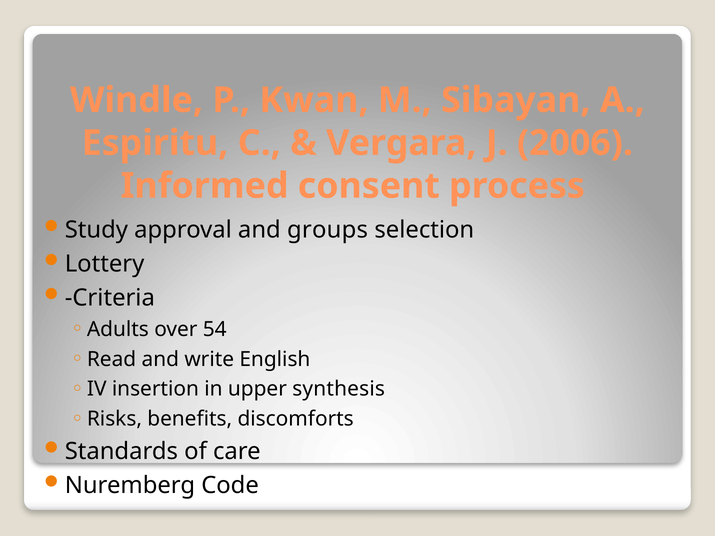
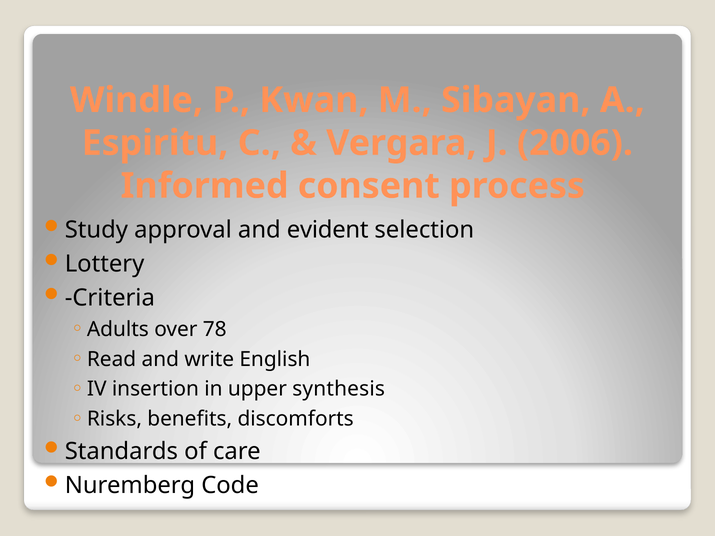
groups: groups -> evident
54: 54 -> 78
